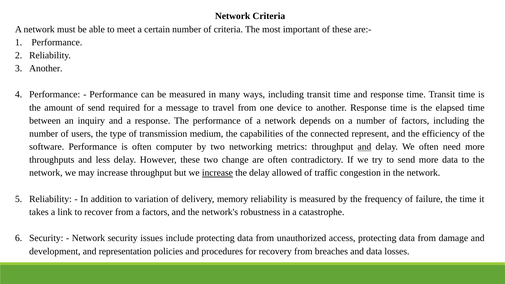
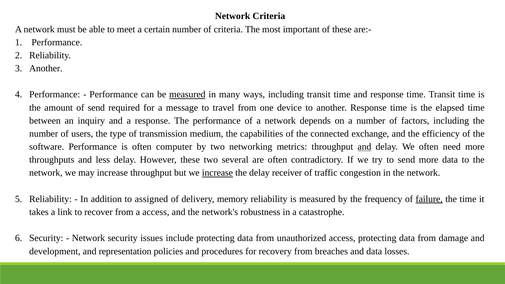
measured at (187, 95) underline: none -> present
represent: represent -> exchange
change: change -> several
allowed: allowed -> receiver
variation: variation -> assigned
failure underline: none -> present
a factors: factors -> access
